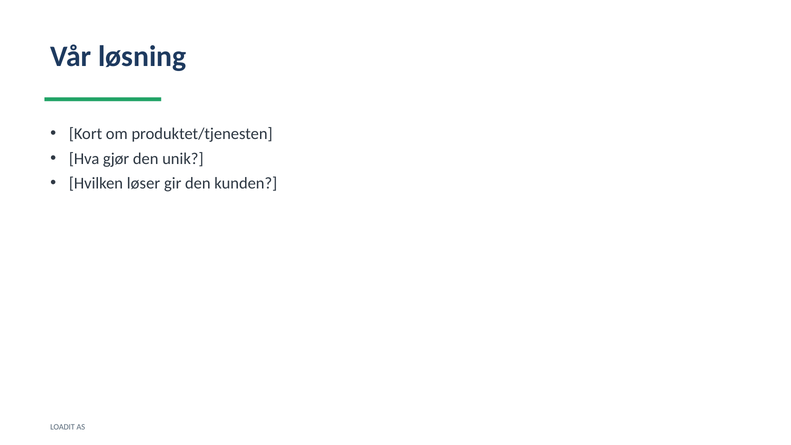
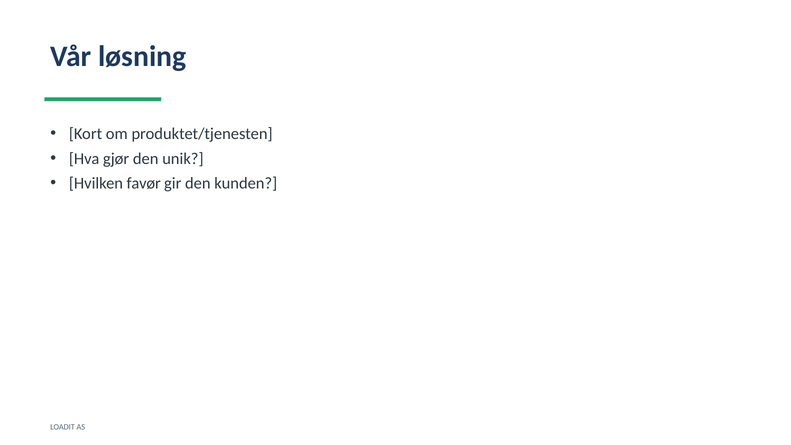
løser: løser -> favør
